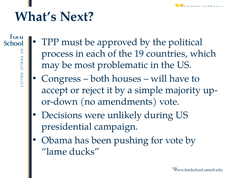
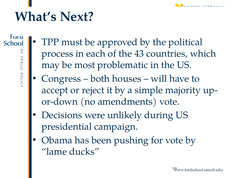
19: 19 -> 43
